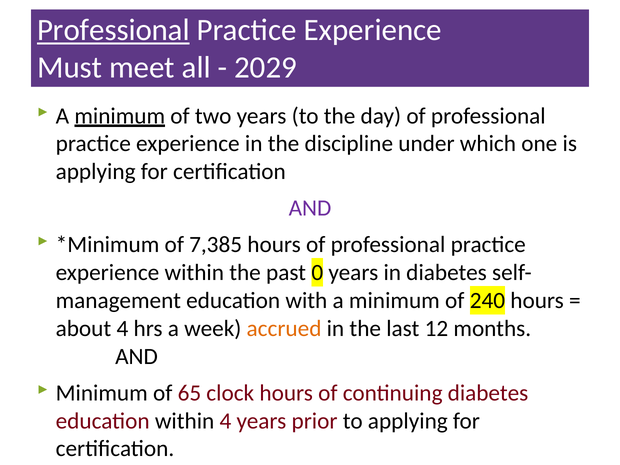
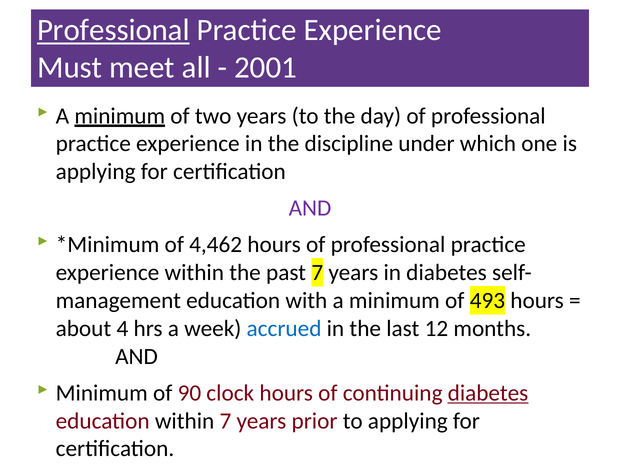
2029: 2029 -> 2001
7,385: 7,385 -> 4,462
past 0: 0 -> 7
240: 240 -> 493
accrued colour: orange -> blue
65: 65 -> 90
diabetes at (488, 393) underline: none -> present
within 4: 4 -> 7
